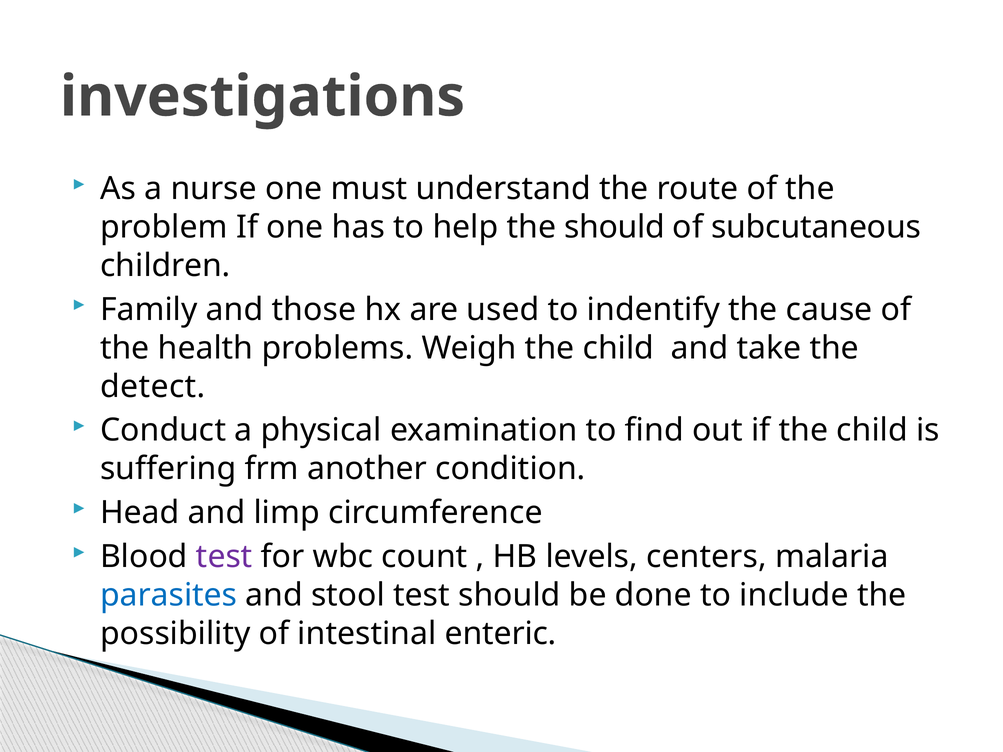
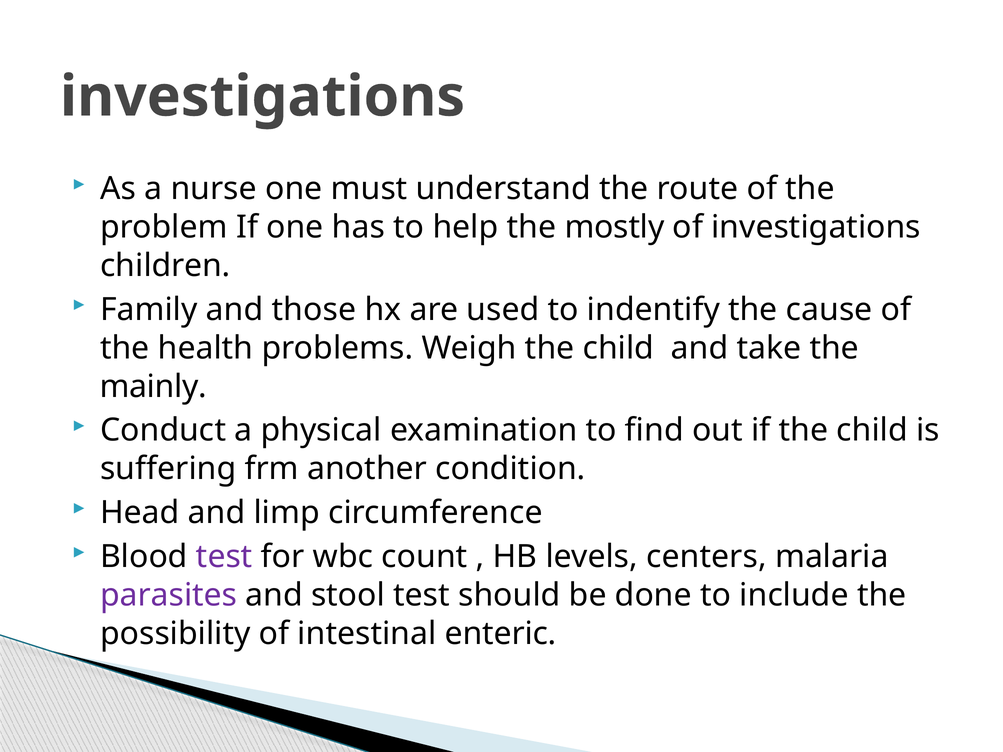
the should: should -> mostly
of subcutaneous: subcutaneous -> investigations
detect: detect -> mainly
parasites colour: blue -> purple
